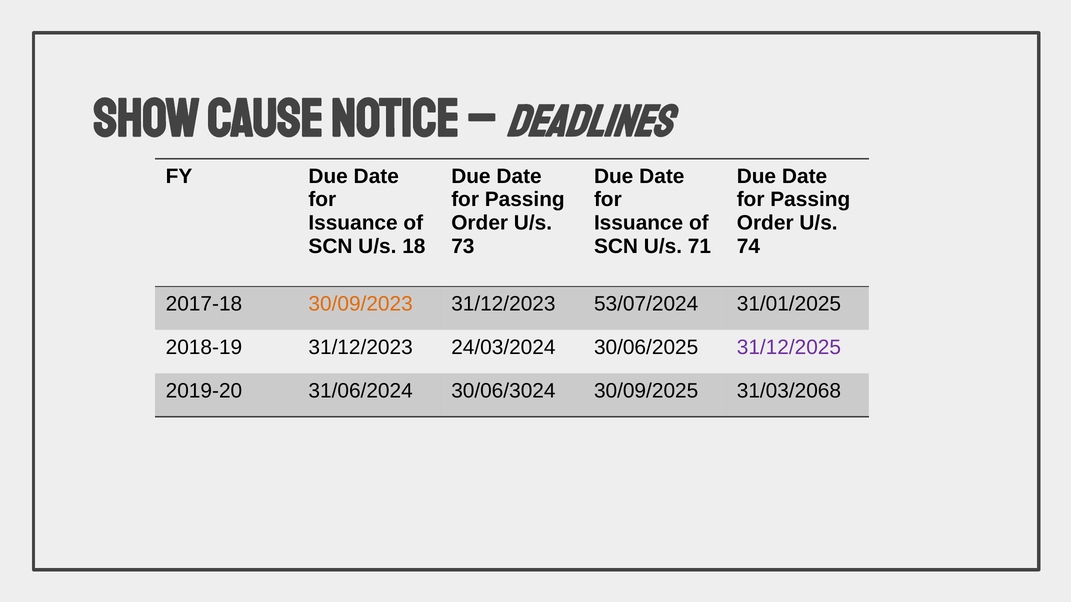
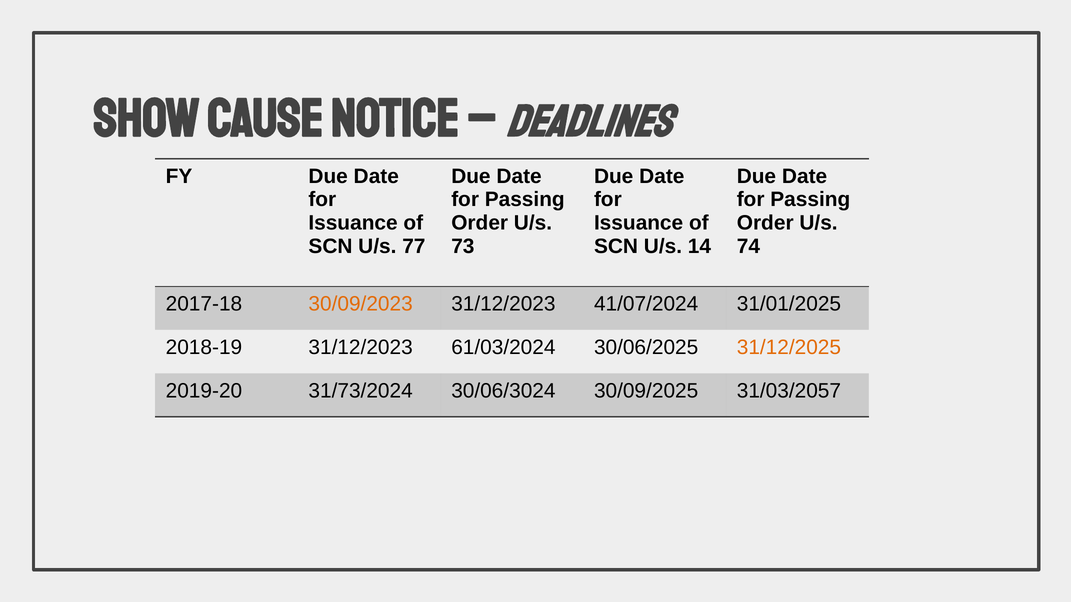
18: 18 -> 77
71: 71 -> 14
53/07/2024: 53/07/2024 -> 41/07/2024
24/03/2024: 24/03/2024 -> 61/03/2024
31/12/2025 colour: purple -> orange
31/06/2024: 31/06/2024 -> 31/73/2024
31/03/2068: 31/03/2068 -> 31/03/2057
